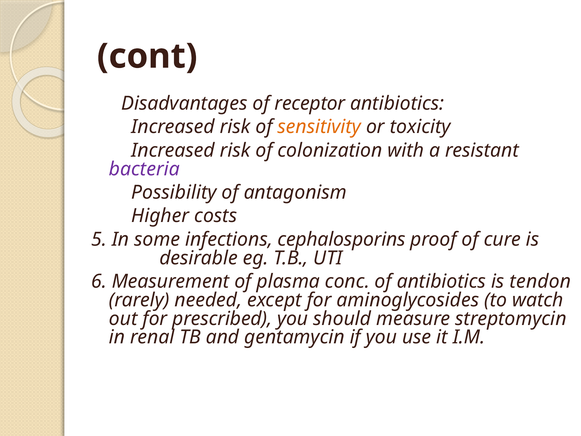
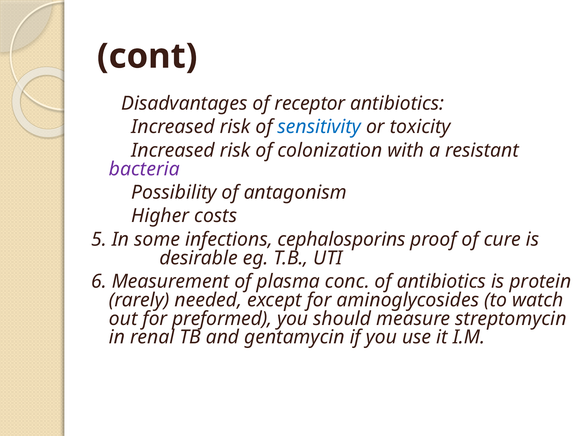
sensitivity colour: orange -> blue
tendon: tendon -> protein
prescribed: prescribed -> preformed
